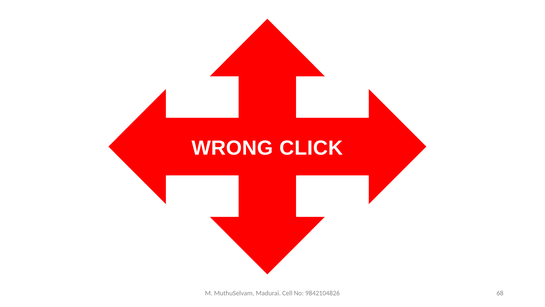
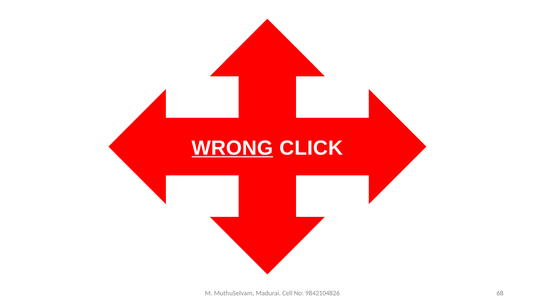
WRONG underline: none -> present
